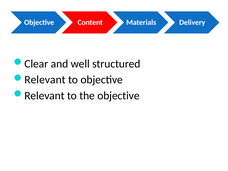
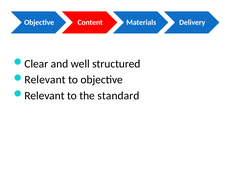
the objective: objective -> standard
